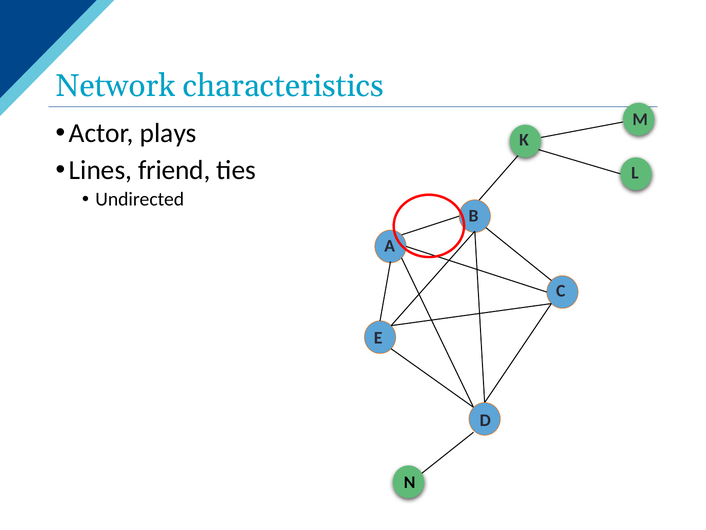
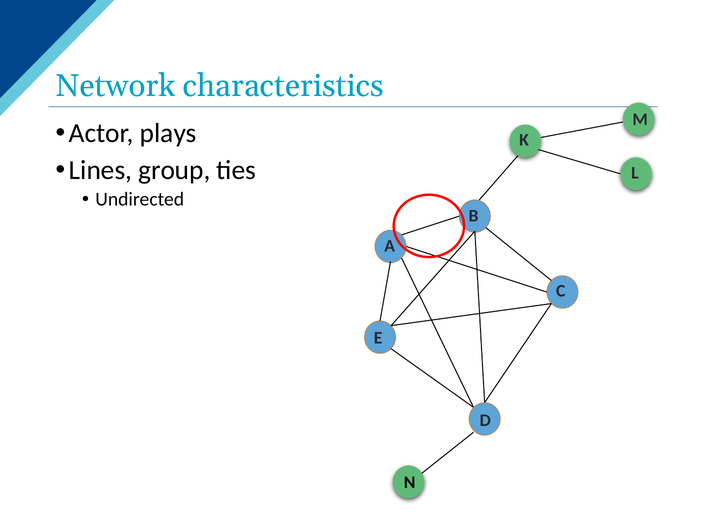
friend: friend -> group
